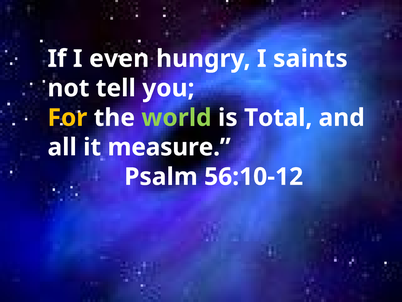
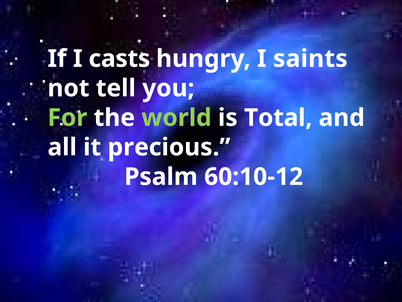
even: even -> casts
For colour: yellow -> light green
measure: measure -> precious
56:10-12: 56:10-12 -> 60:10-12
